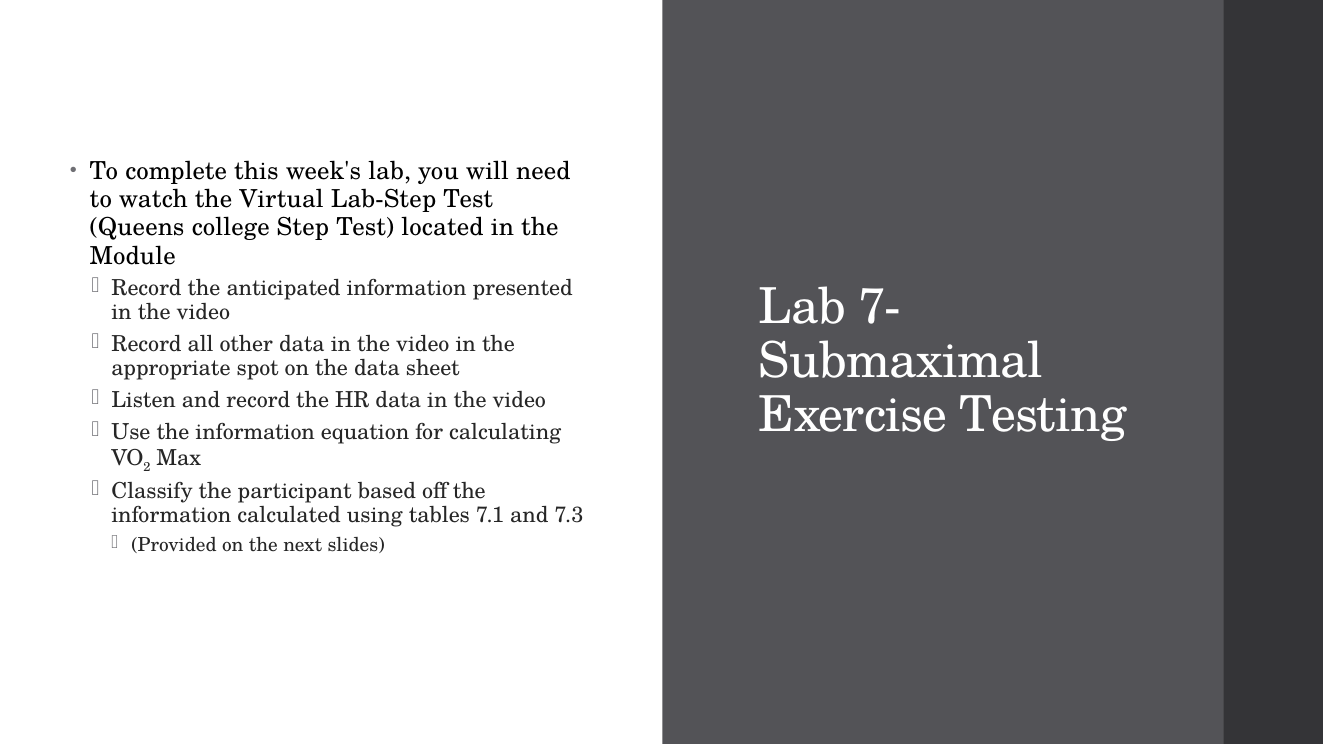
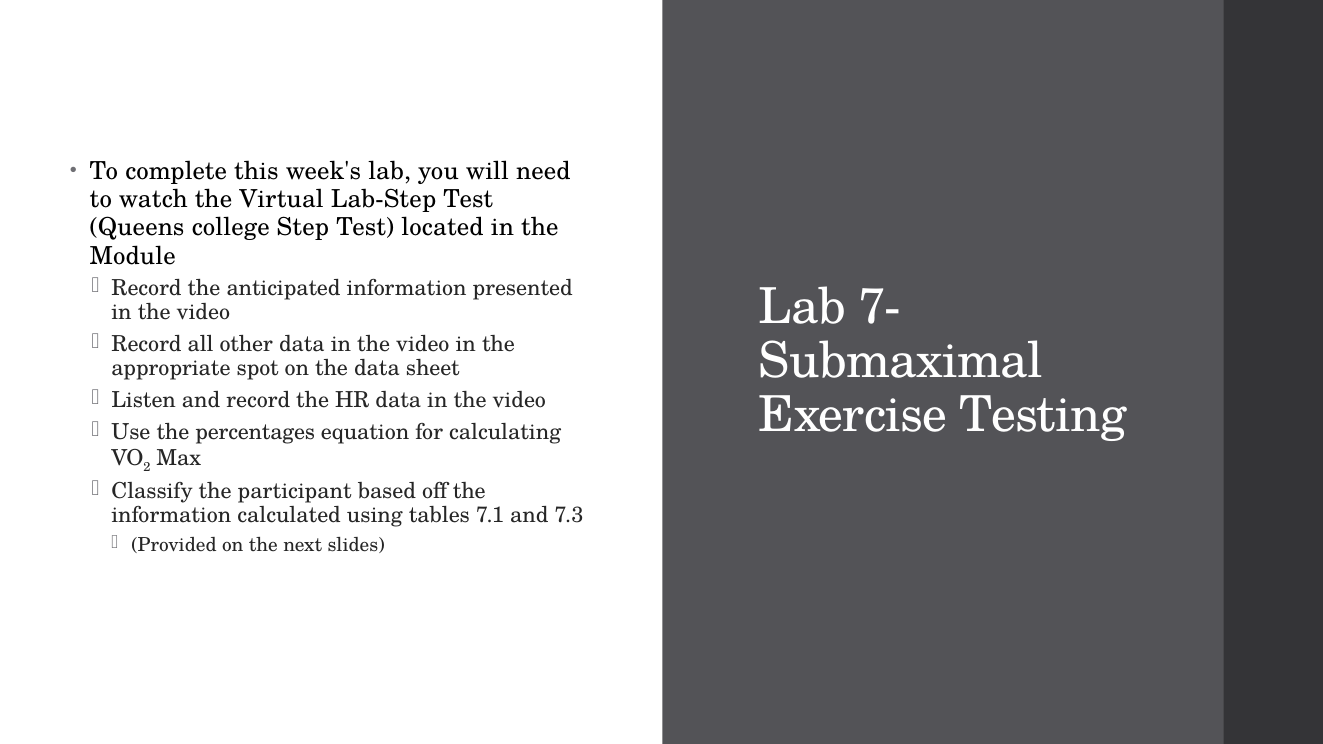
Use the information: information -> percentages
